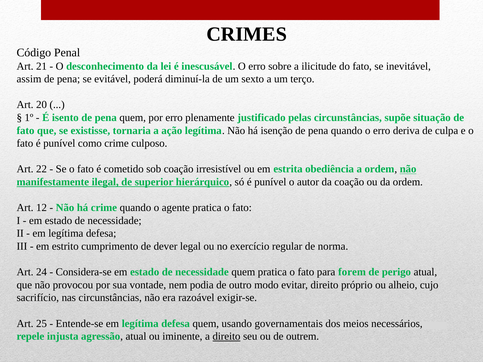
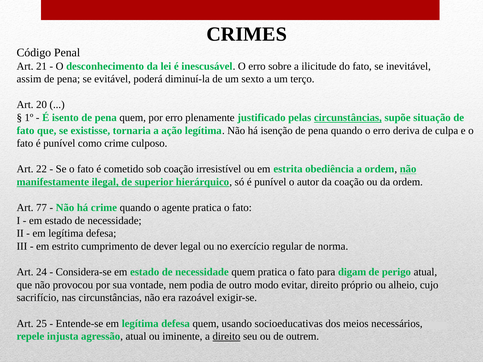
circunstâncias at (348, 118) underline: none -> present
12: 12 -> 77
forem: forem -> digam
governamentais: governamentais -> socioeducativas
